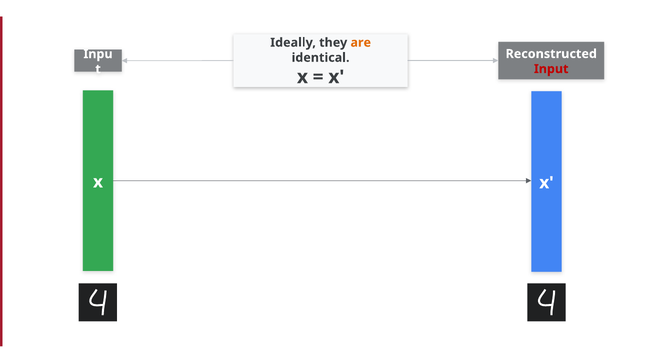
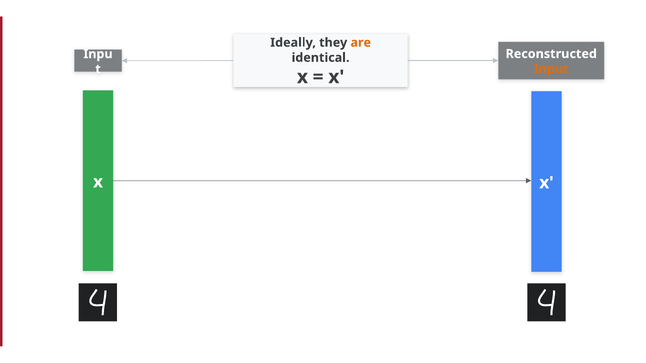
Input colour: red -> orange
